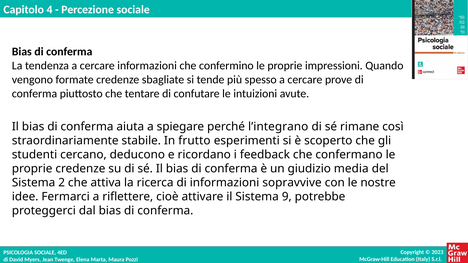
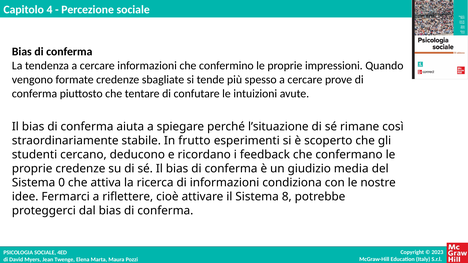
l’integrano: l’integrano -> l’situazione
2: 2 -> 0
sopravvive: sopravvive -> condiziona
9: 9 -> 8
